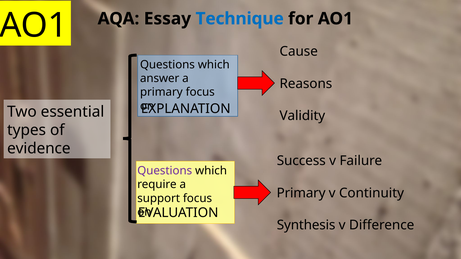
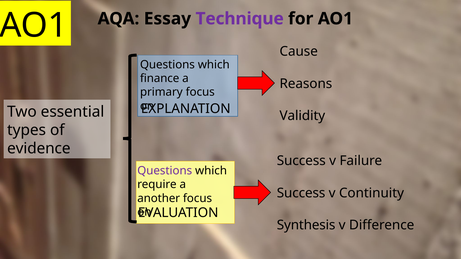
Technique colour: blue -> purple
answer: answer -> finance
Primary at (301, 193): Primary -> Success
support: support -> another
